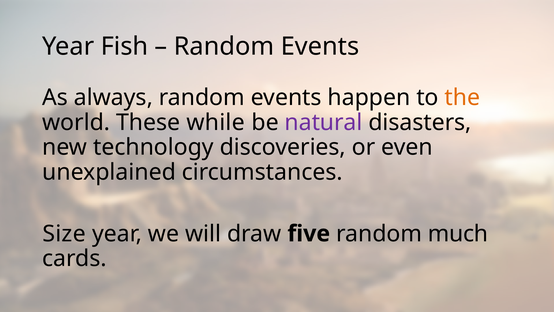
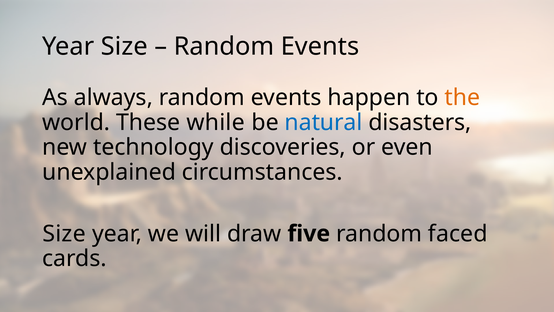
Year Fish: Fish -> Size
natural colour: purple -> blue
much: much -> faced
